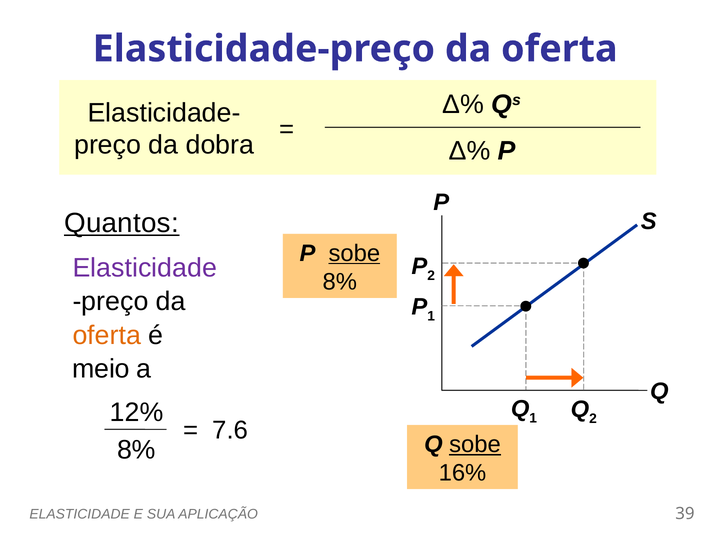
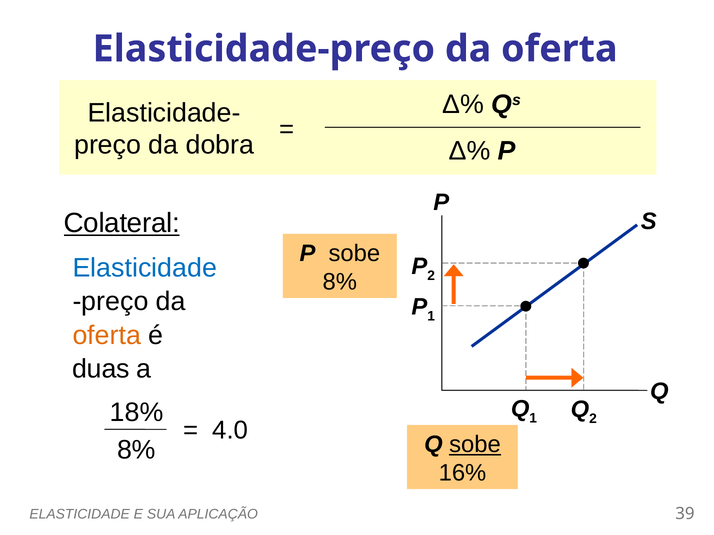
Quantos: Quantos -> Colateral
sobe at (354, 254) underline: present -> none
Elasticidade at (145, 268) colour: purple -> blue
meio: meio -> duas
12%: 12% -> 18%
7.6: 7.6 -> 4.0
